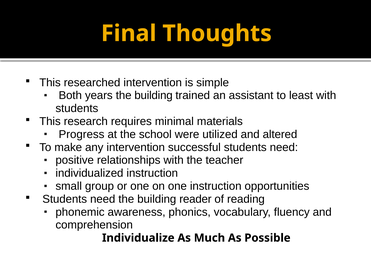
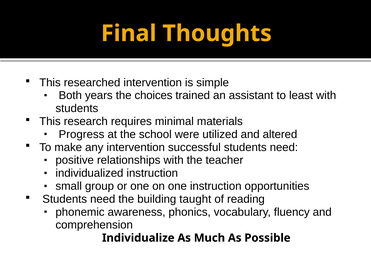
years the building: building -> choices
reader: reader -> taught
